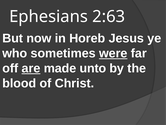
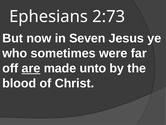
2:63: 2:63 -> 2:73
Horeb: Horeb -> Seven
were underline: present -> none
